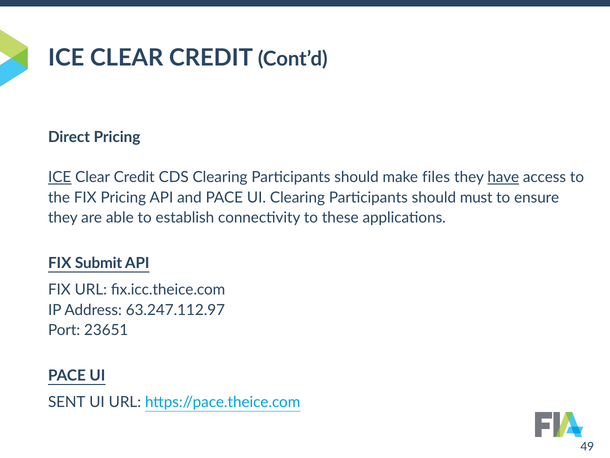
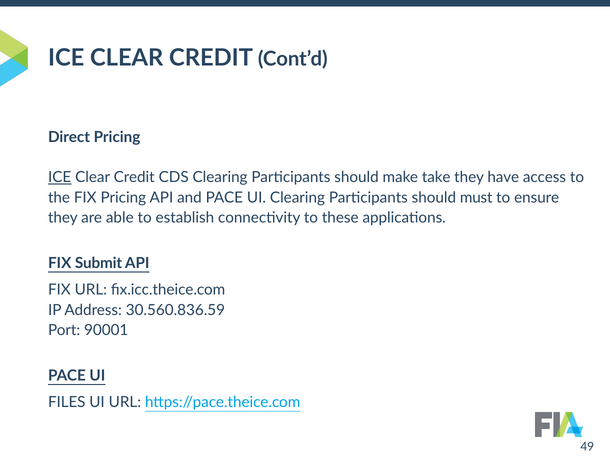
files: files -> take
have underline: present -> none
63.247.112.97: 63.247.112.97 -> 30.560.836.59
23651: 23651 -> 90001
SENT: SENT -> FILES
